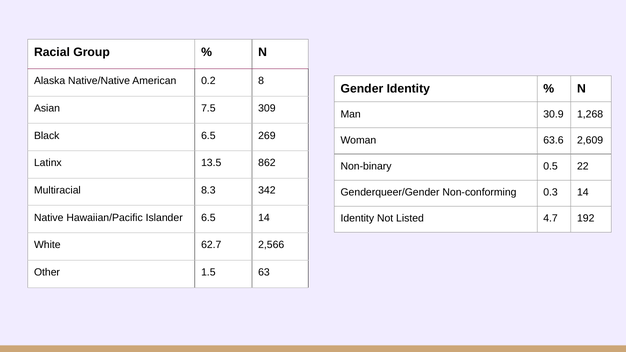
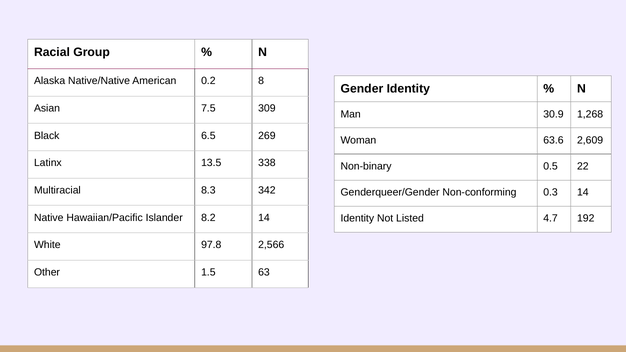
862: 862 -> 338
Islander 6.5: 6.5 -> 8.2
62.7: 62.7 -> 97.8
